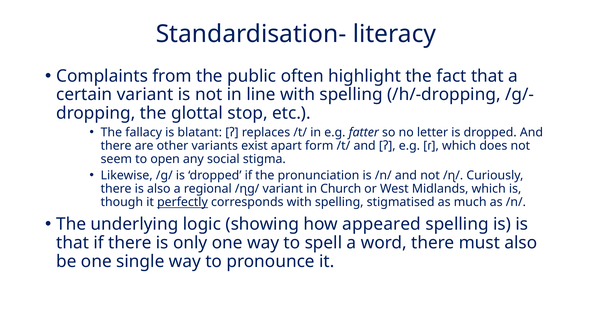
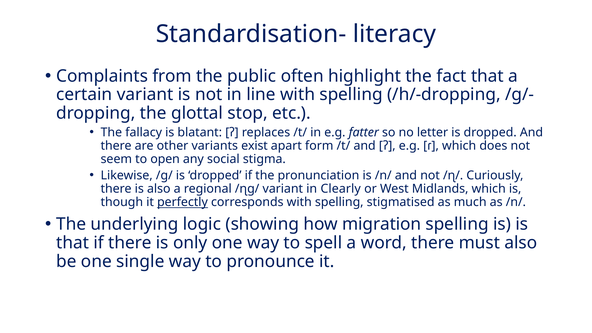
Church: Church -> Clearly
appeared: appeared -> migration
